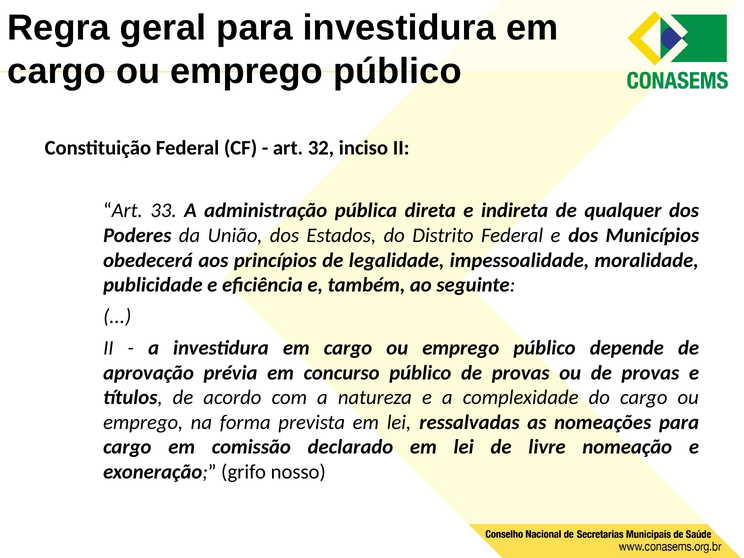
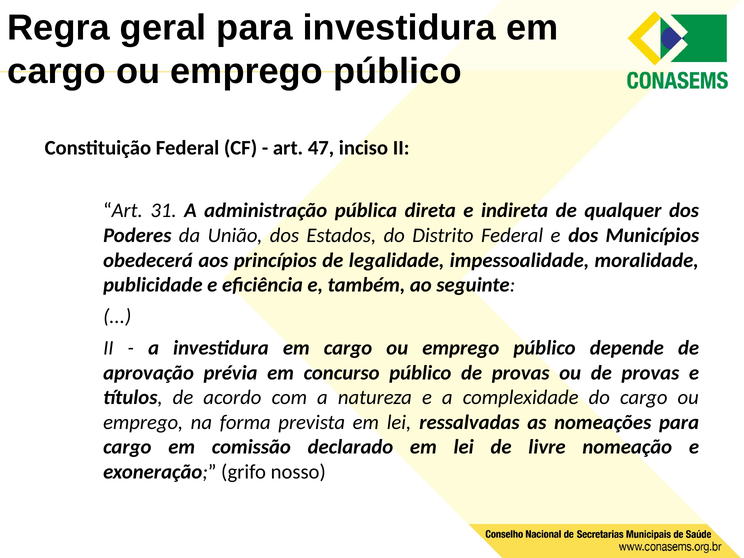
32: 32 -> 47
33: 33 -> 31
